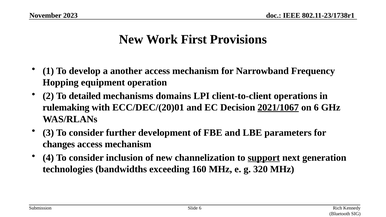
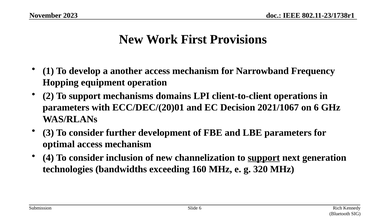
2 To detailed: detailed -> support
rulemaking at (66, 108): rulemaking -> parameters
2021/1067 underline: present -> none
changes: changes -> optimal
